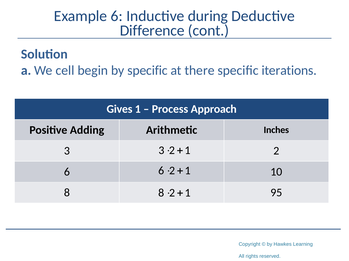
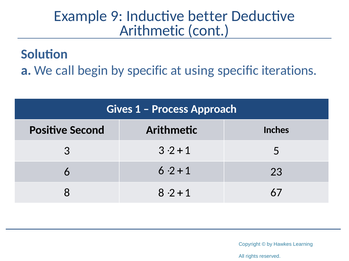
Example 6: 6 -> 9
during: during -> better
Difference at (152, 31): Difference -> Arithmetic
cell: cell -> call
there: there -> using
Adding: Adding -> Second
2 at (276, 151): 2 -> 5
10: 10 -> 23
95: 95 -> 67
